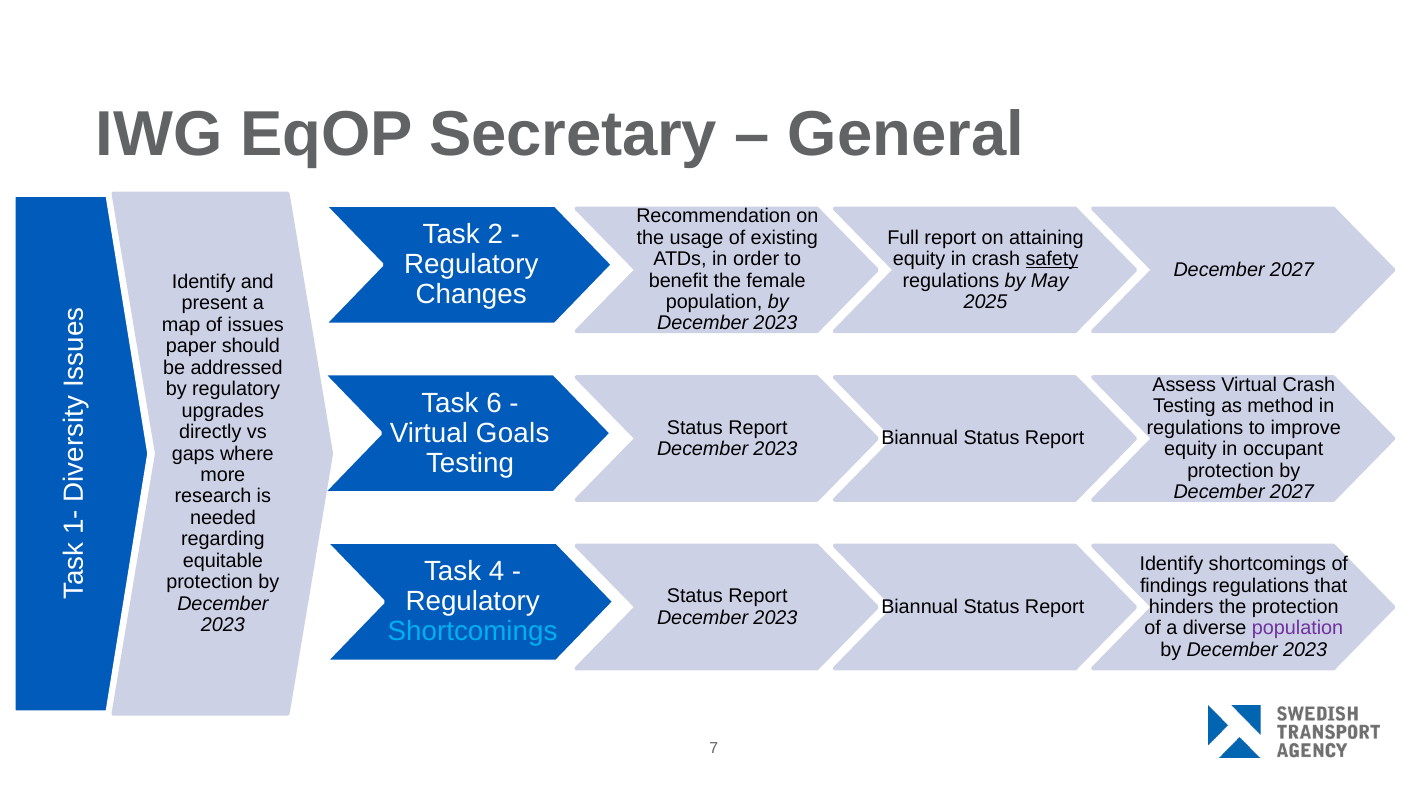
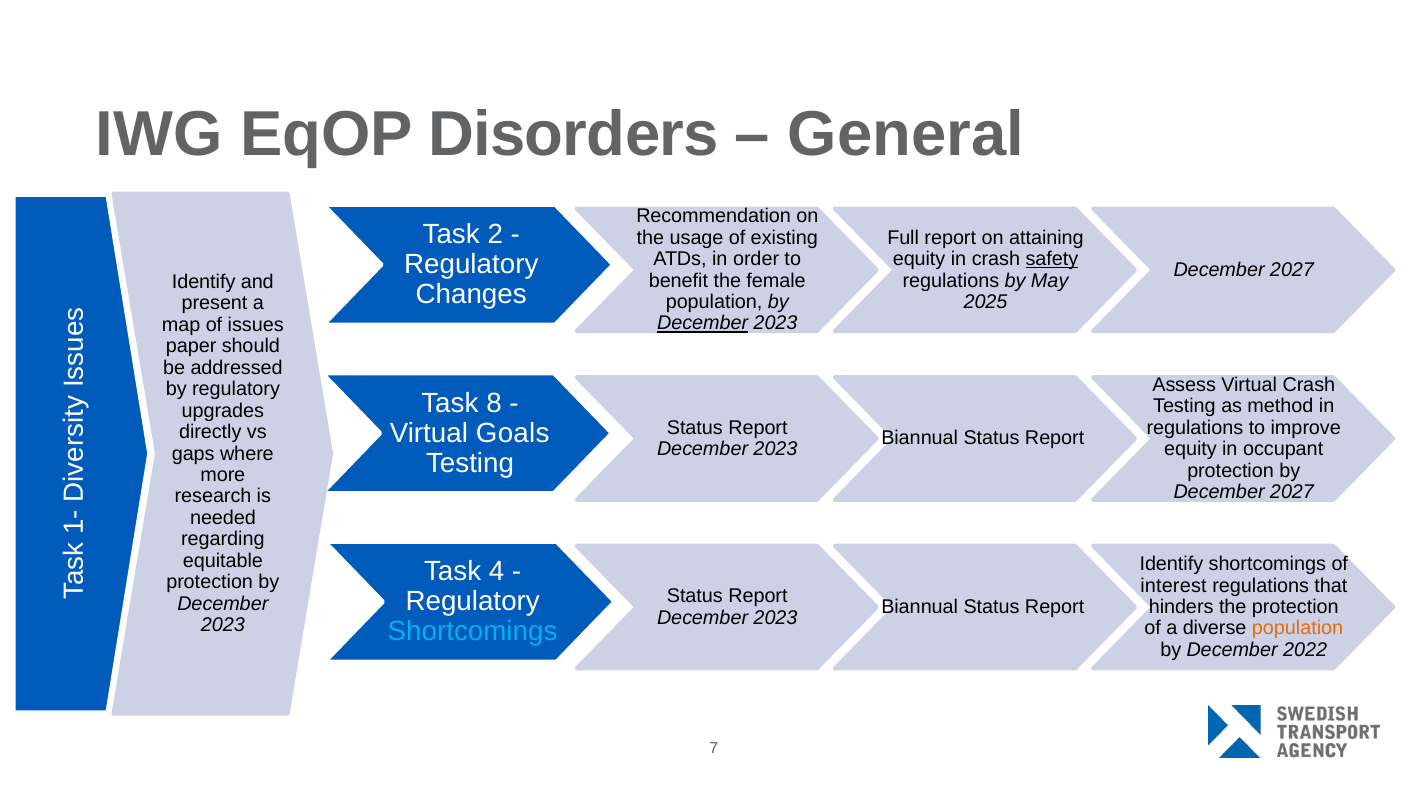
Secretary: Secretary -> Disorders
December at (703, 323) underline: none -> present
6: 6 -> 8
findings: findings -> interest
population at (1298, 628) colour: purple -> orange
2023 at (1305, 650): 2023 -> 2022
